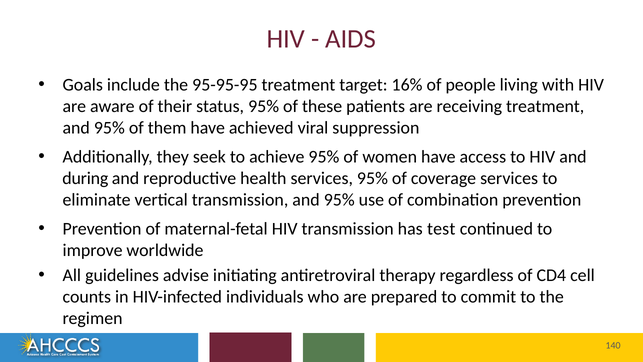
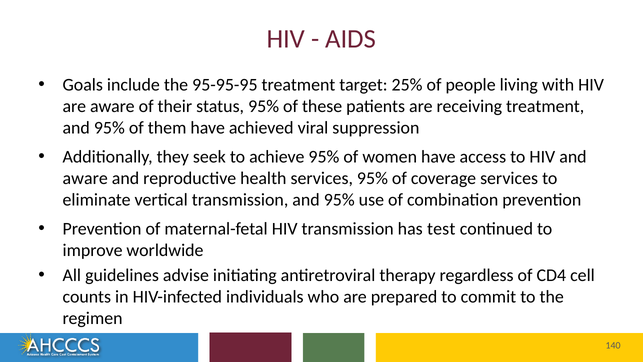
16%: 16% -> 25%
during at (85, 178): during -> aware
